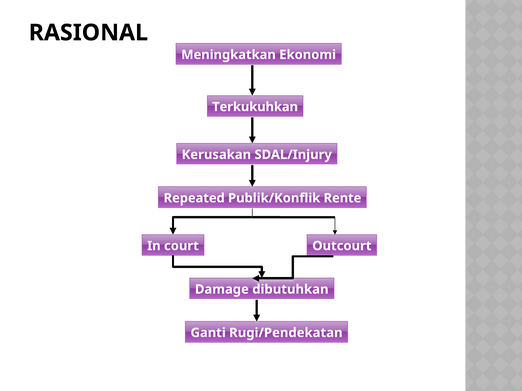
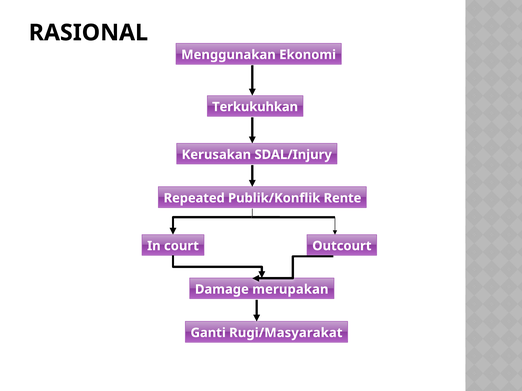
Meningkatkan: Meningkatkan -> Menggunakan
dibutuhkan: dibutuhkan -> merupakan
Rugi/Pendekatan: Rugi/Pendekatan -> Rugi/Masyarakat
